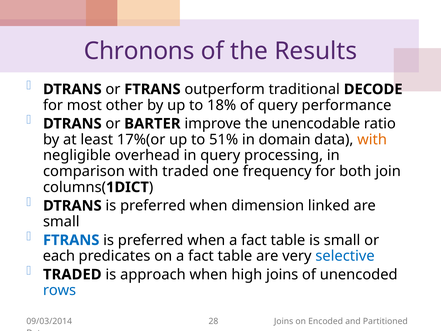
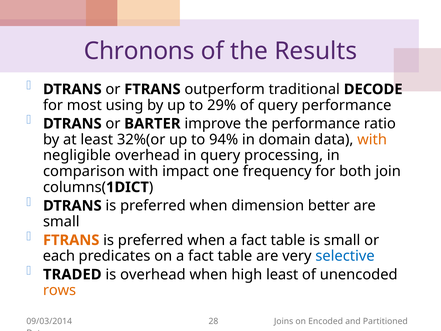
other: other -> using
18%: 18% -> 29%
the unencodable: unencodable -> performance
17%(or: 17%(or -> 32%(or
51%: 51% -> 94%
with traded: traded -> impact
linked: linked -> better
FTRANS at (71, 240) colour: blue -> orange
is approach: approach -> overhead
high joins: joins -> least
rows colour: blue -> orange
